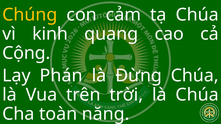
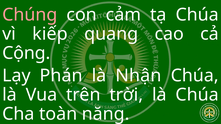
Chúng colour: yellow -> pink
kinh: kinh -> kiếp
Đừng: Đừng -> Nhận
